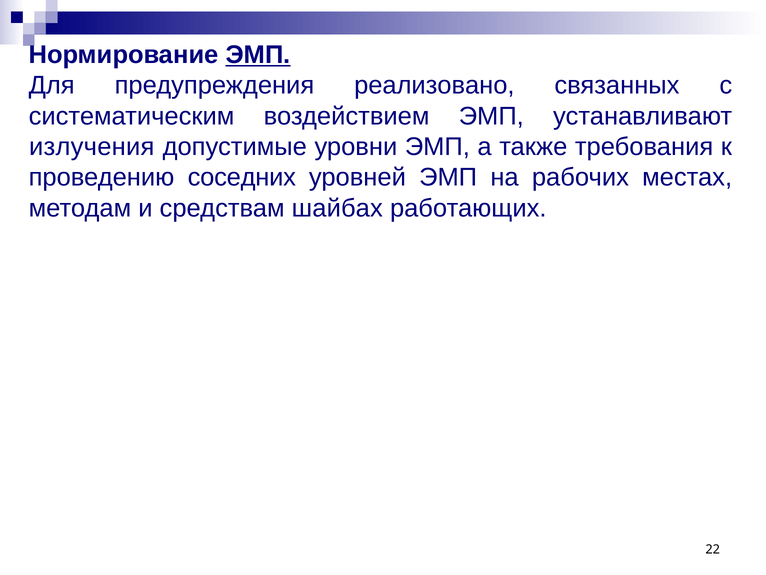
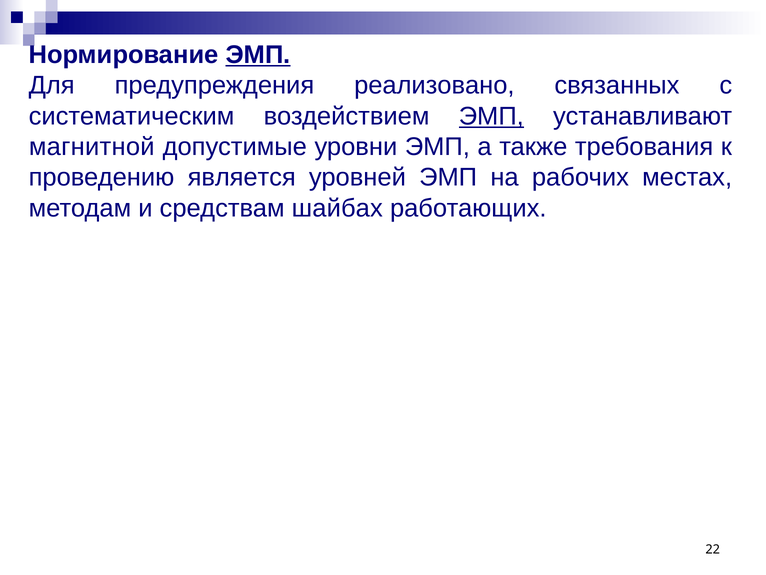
ЭМП at (491, 116) underline: none -> present
излучения: излучения -> магнитной
соседних: соседних -> является
